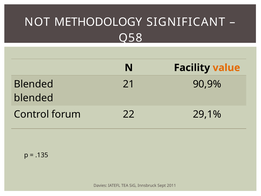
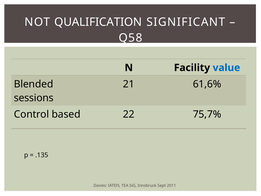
METHODOLOGY: METHODOLOGY -> QUALIFICATION
value colour: orange -> blue
90,9%: 90,9% -> 61,6%
blended at (34, 98): blended -> sessions
forum: forum -> based
29,1%: 29,1% -> 75,7%
